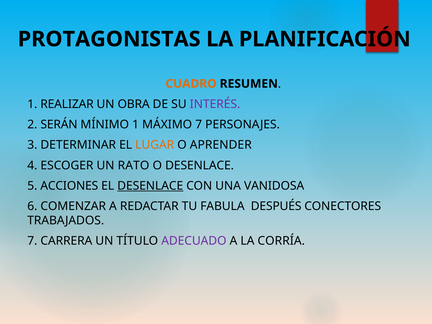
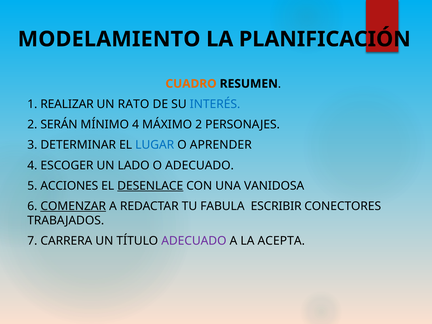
PROTAGONISTAS: PROTAGONISTAS -> MODELAMIENTO
OBRA: OBRA -> RATO
INTERÉS colour: purple -> blue
MÍNIMO 1: 1 -> 4
MÁXIMO 7: 7 -> 2
LUGAR colour: orange -> blue
RATO: RATO -> LADO
O DESENLACE: DESENLACE -> ADECUADO
COMENZAR underline: none -> present
DESPUÉS: DESPUÉS -> ESCRIBIR
CORRÍA: CORRÍA -> ACEPTA
